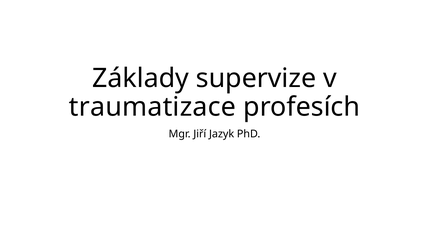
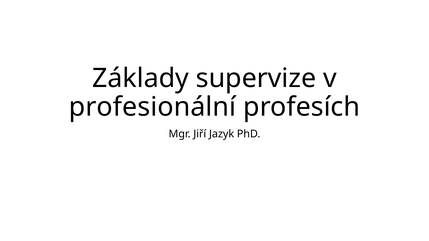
traumatizace: traumatizace -> profesionální
